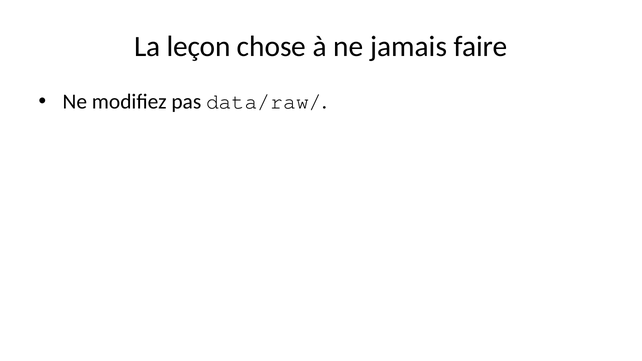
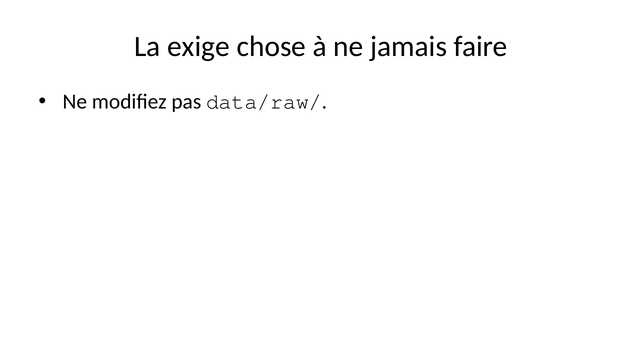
leçon: leçon -> exige
